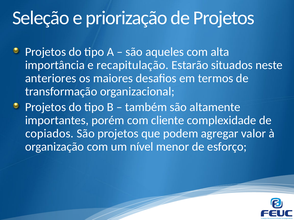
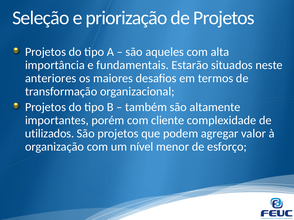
recapitulação: recapitulação -> fundamentais
copiados: copiados -> utilizados
